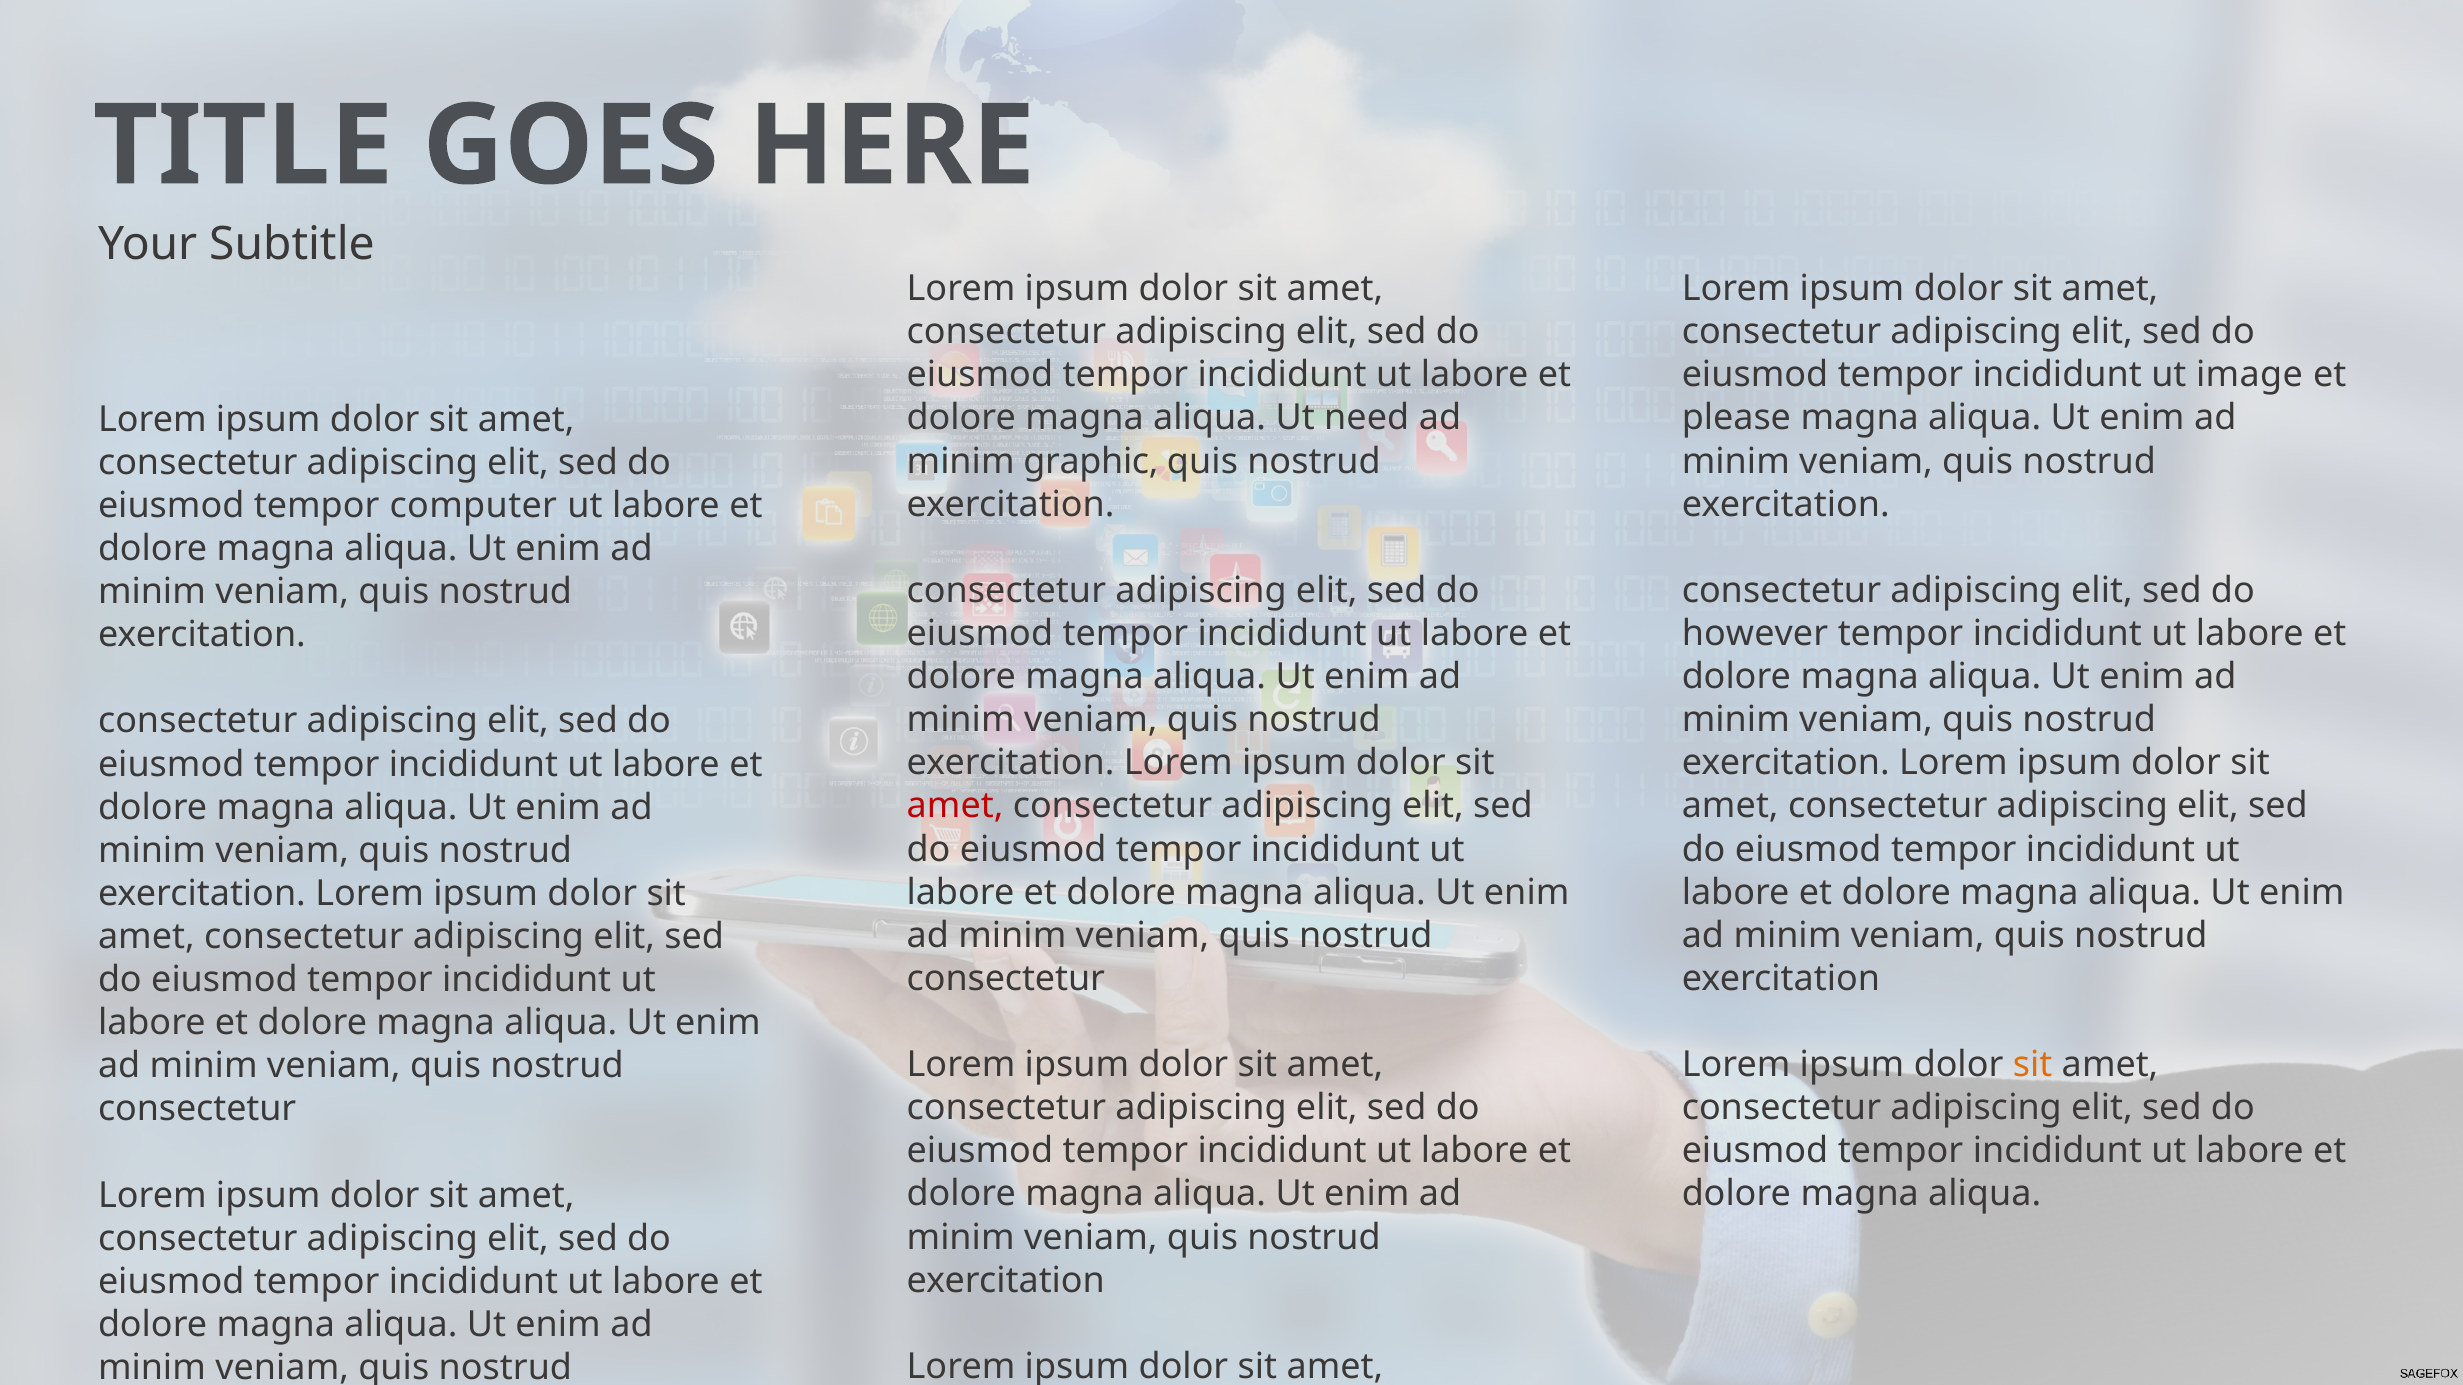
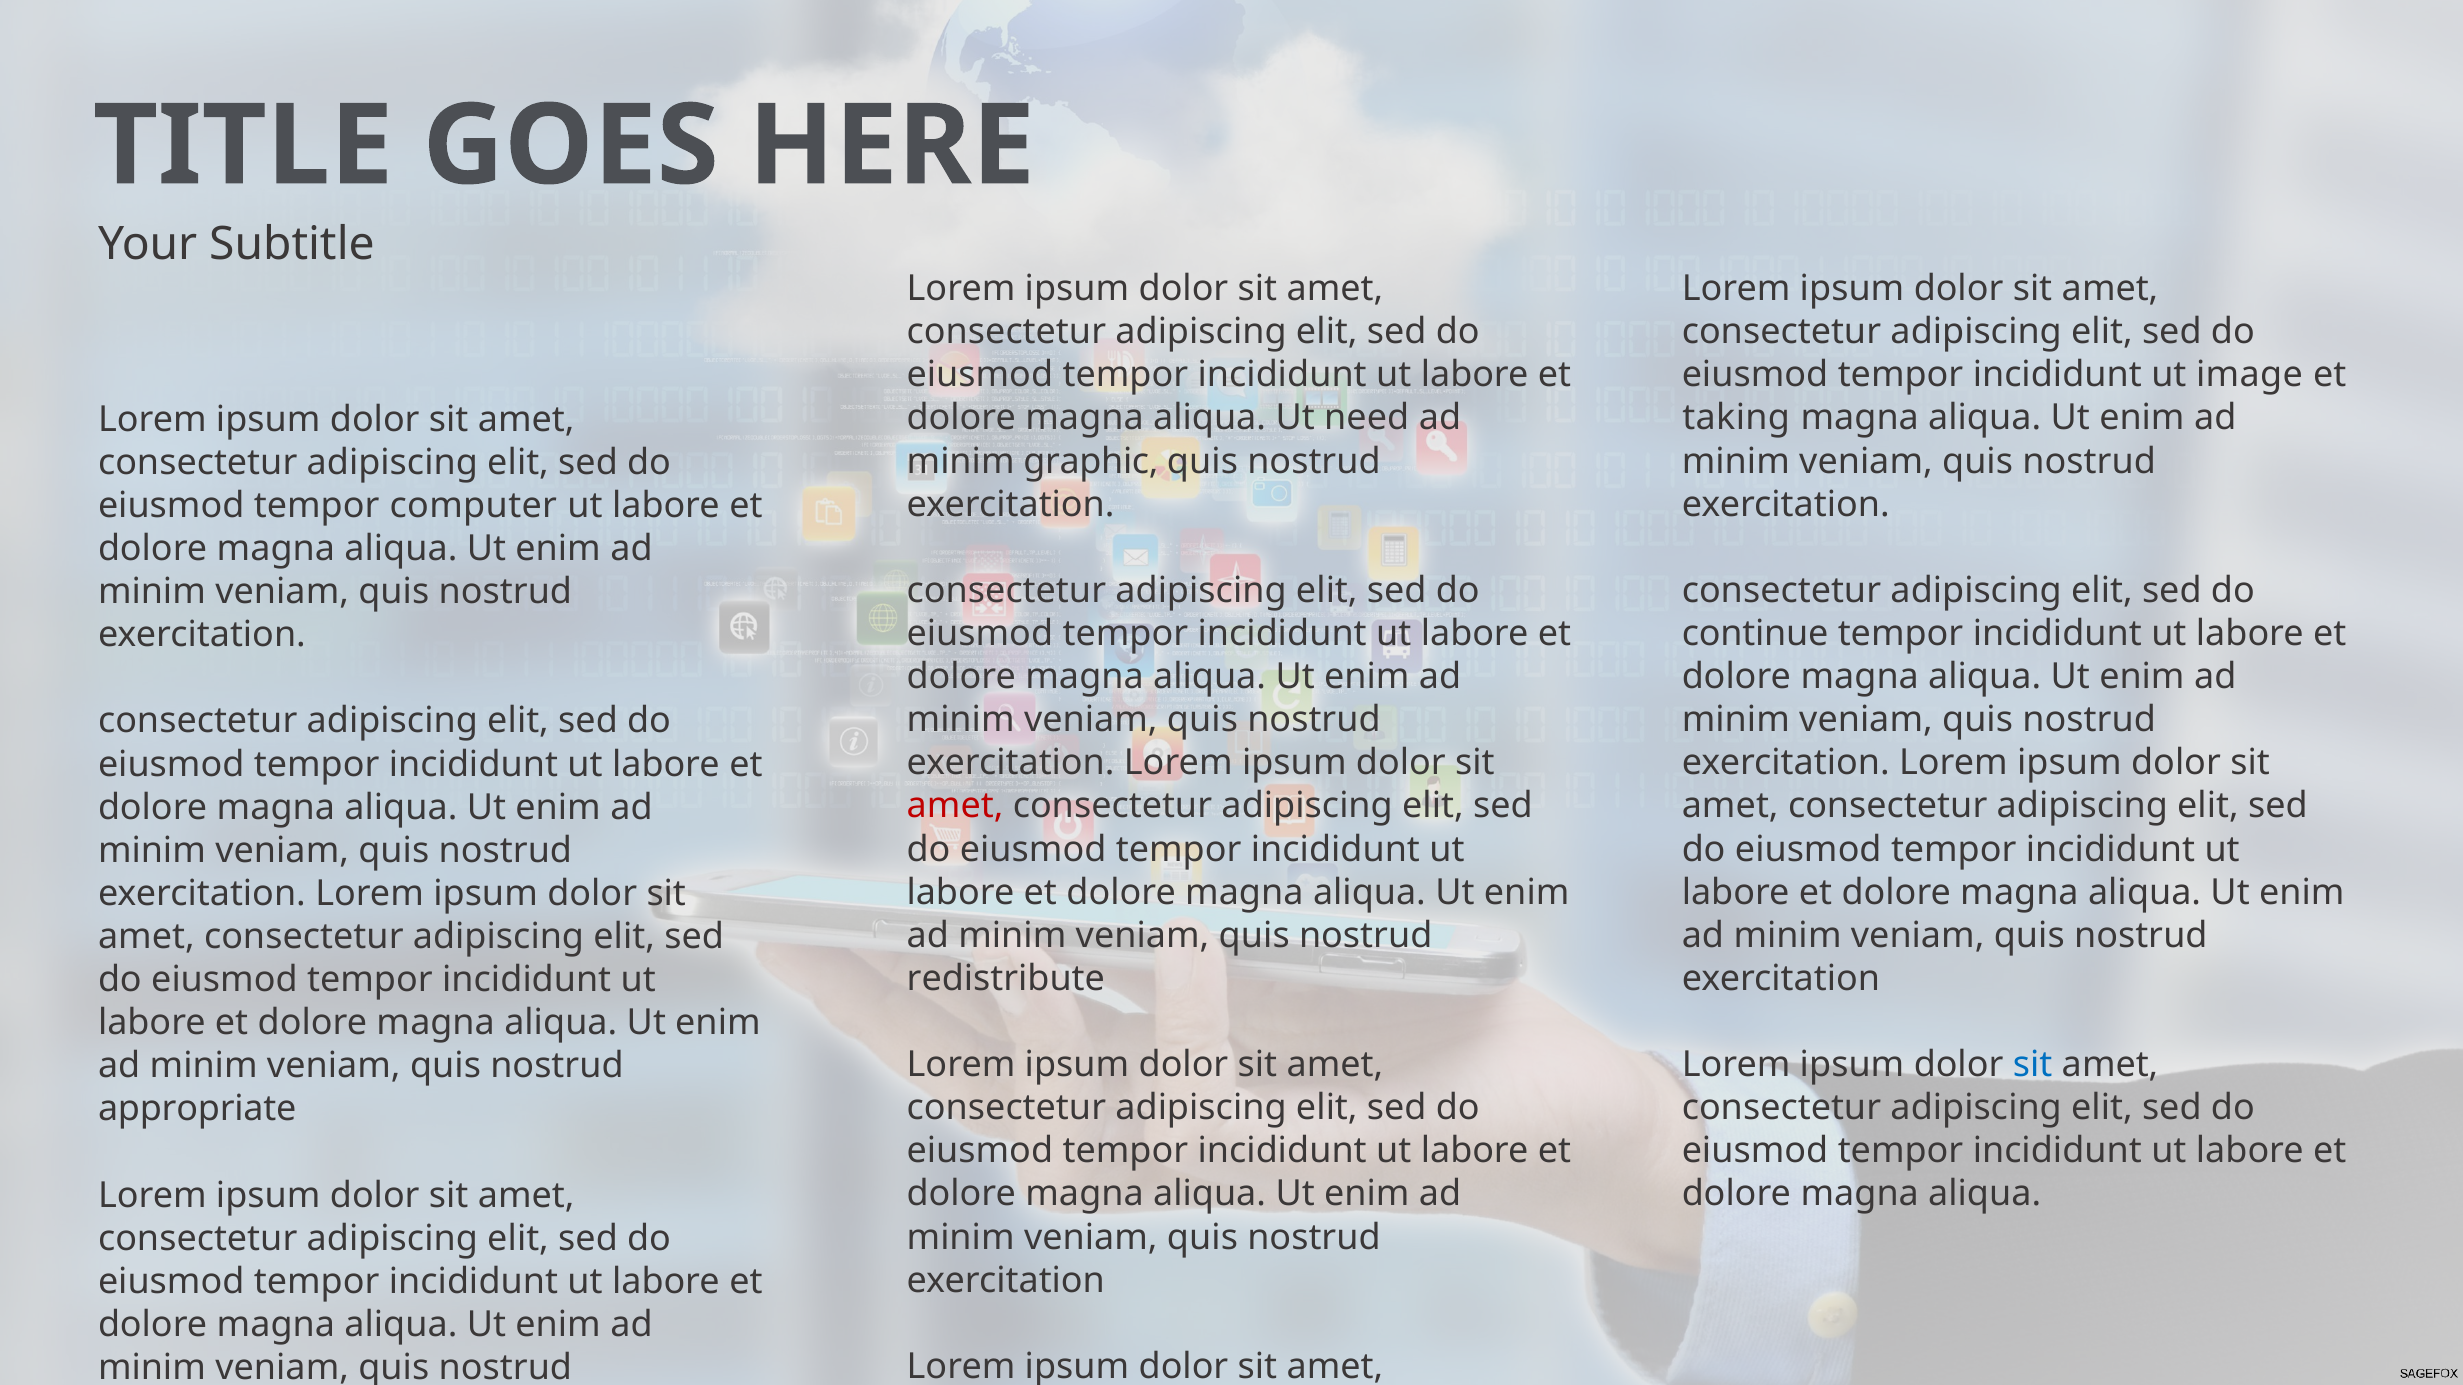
please: please -> taking
however: however -> continue
consectetur at (1006, 979): consectetur -> redistribute
sit at (2033, 1065) colour: orange -> blue
consectetur at (197, 1109): consectetur -> appropriate
